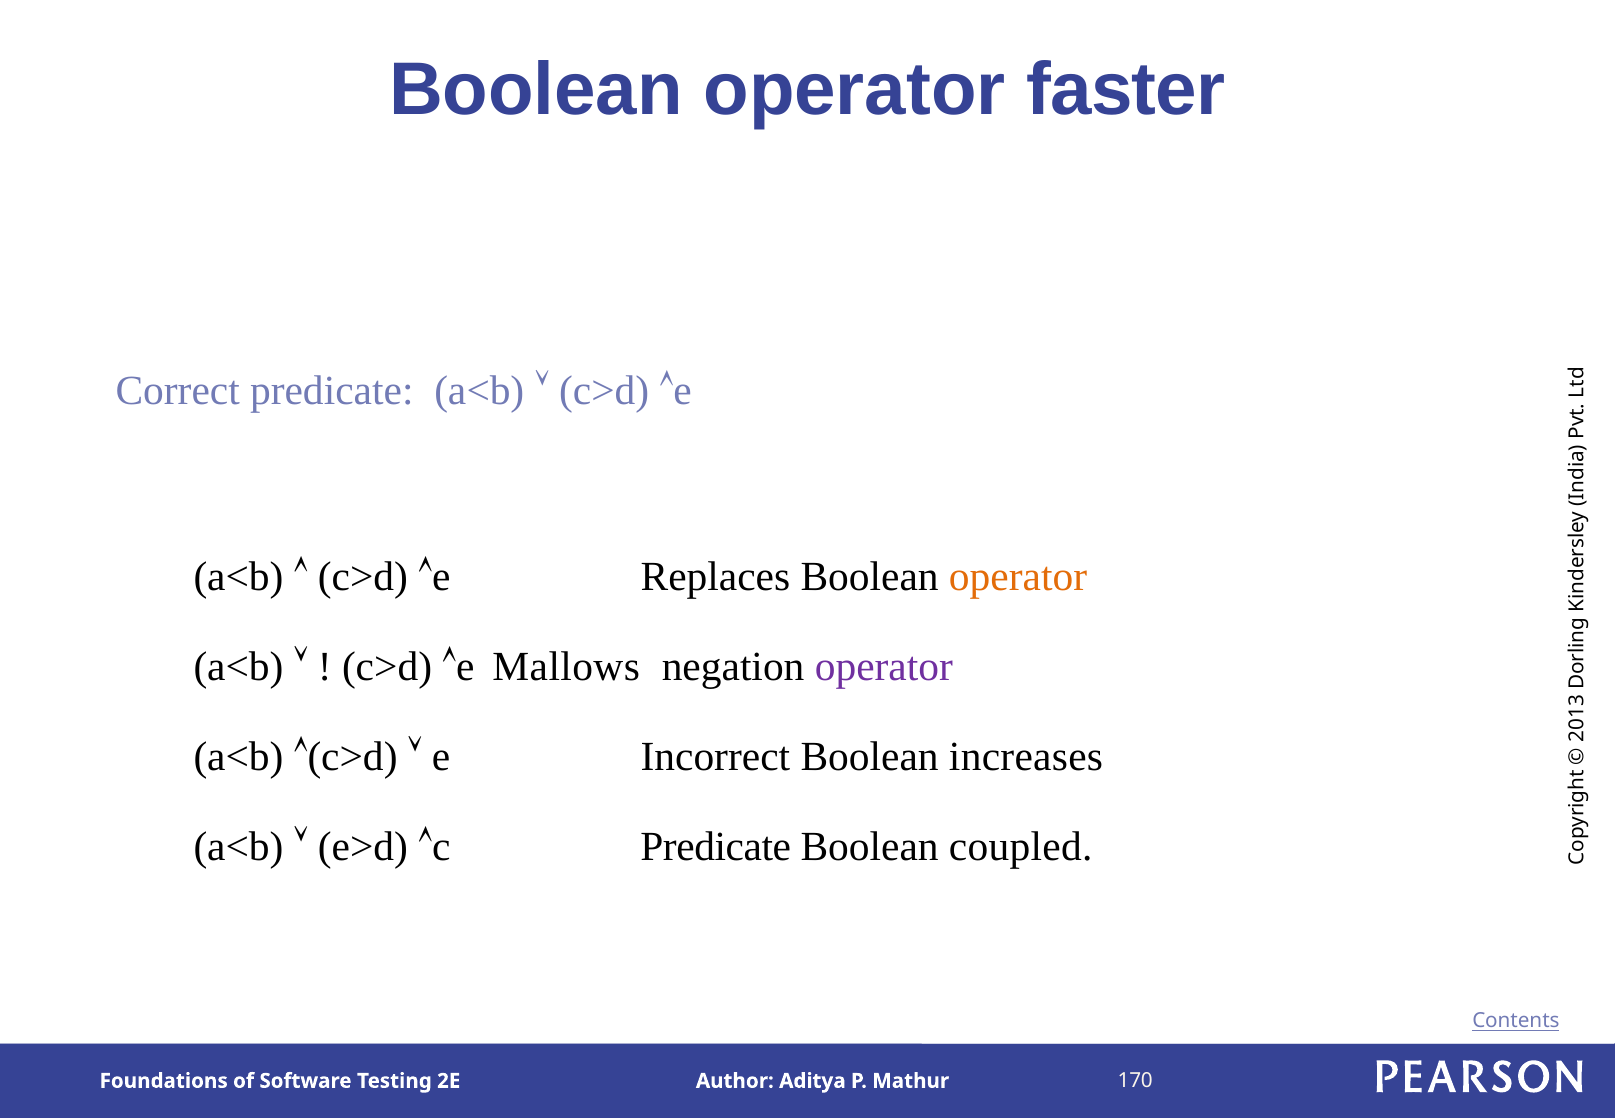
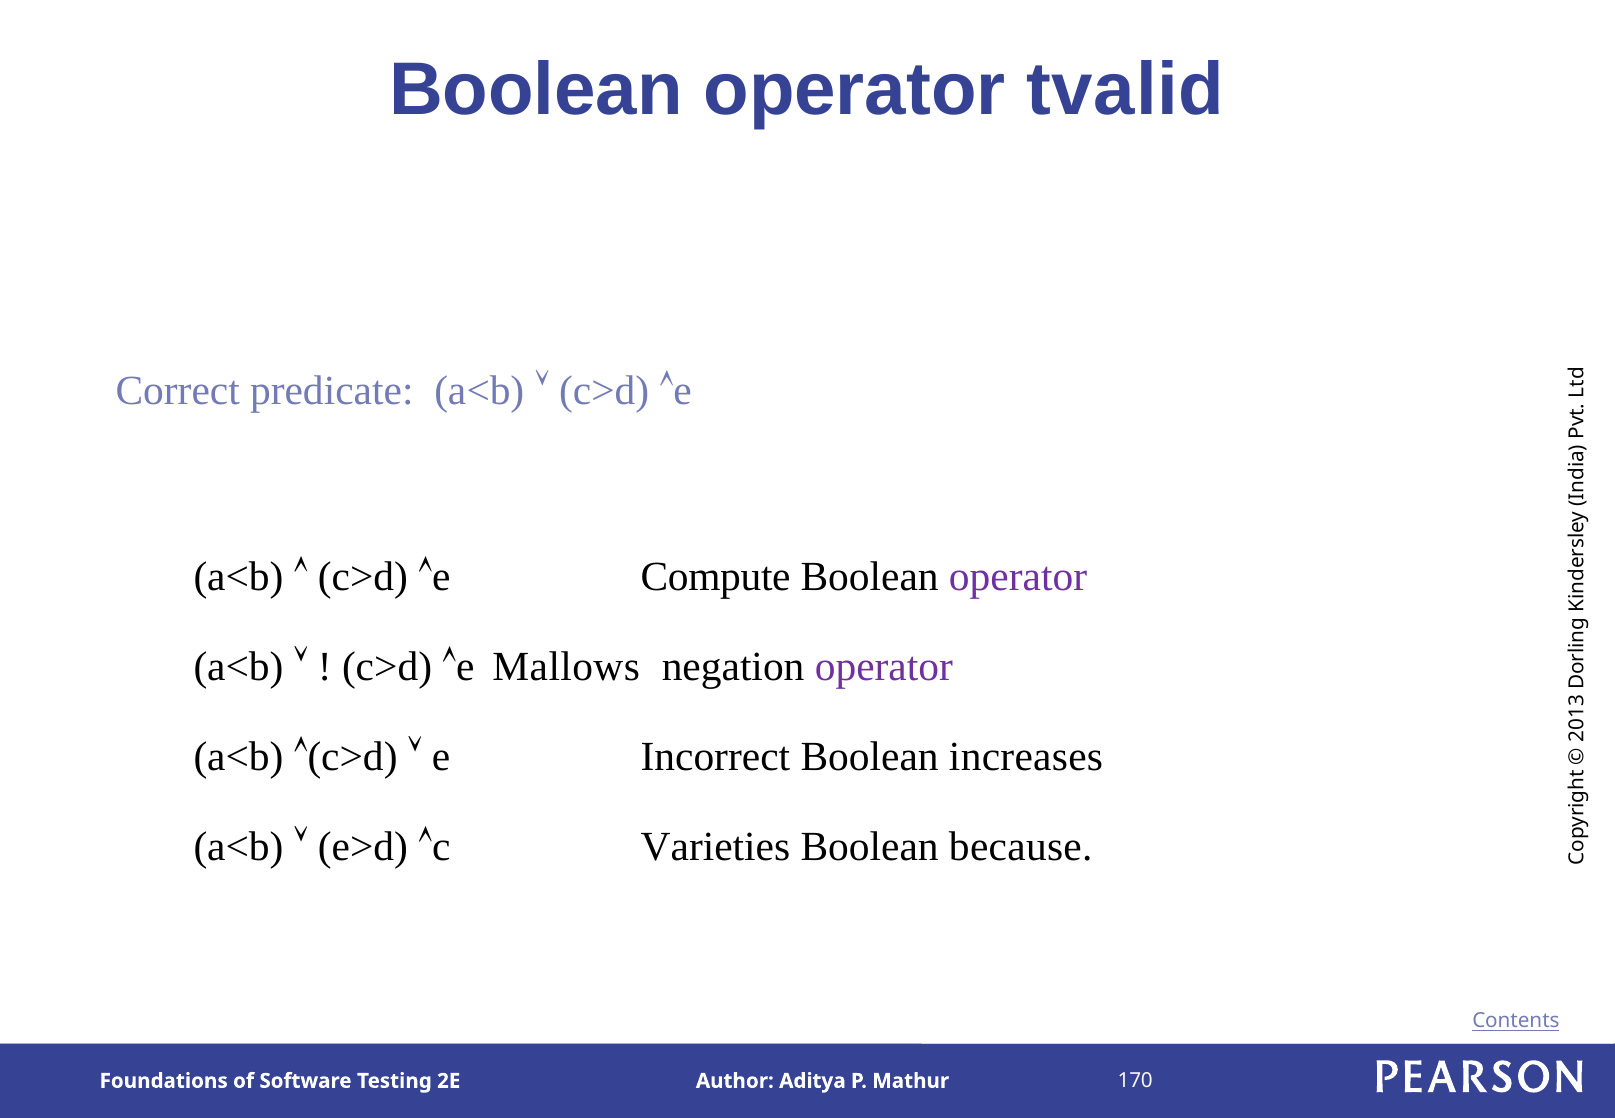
faster: faster -> tvalid
Replaces: Replaces -> Compute
operator at (1018, 576) colour: orange -> purple
c Predicate: Predicate -> Varieties
coupled: coupled -> because
